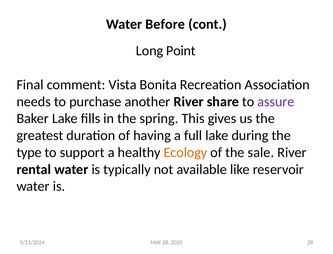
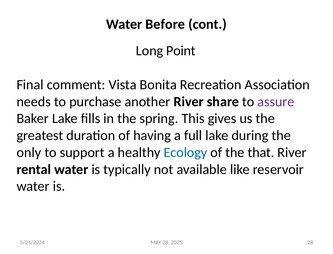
type: type -> only
Ecology colour: orange -> blue
sale: sale -> that
